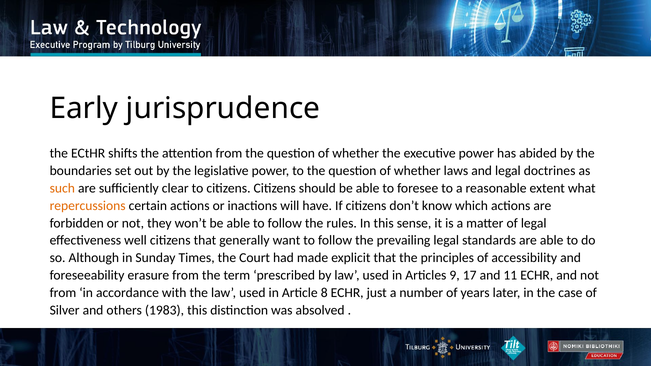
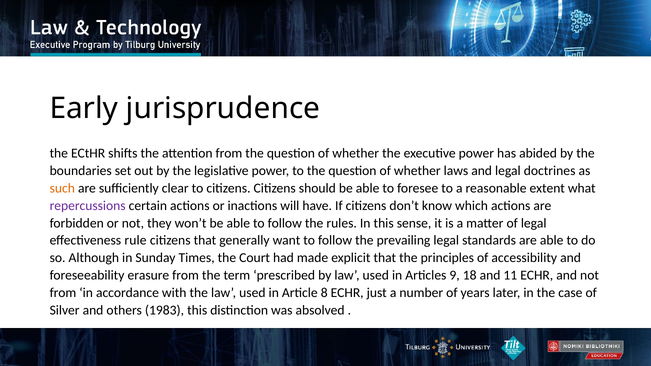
repercussions colour: orange -> purple
well: well -> rule
17: 17 -> 18
